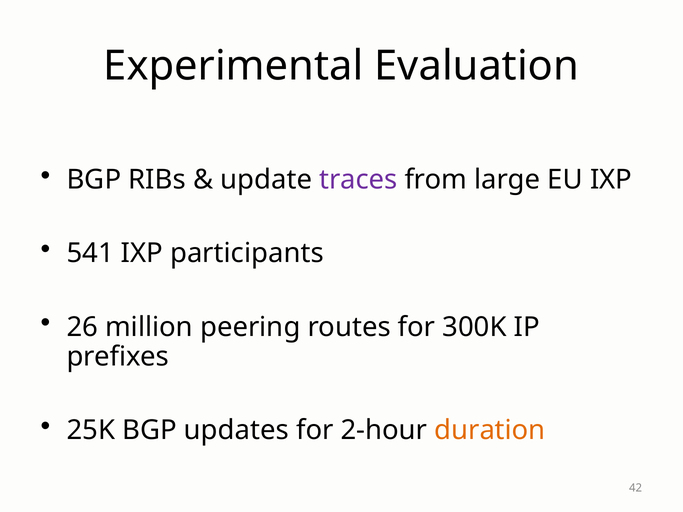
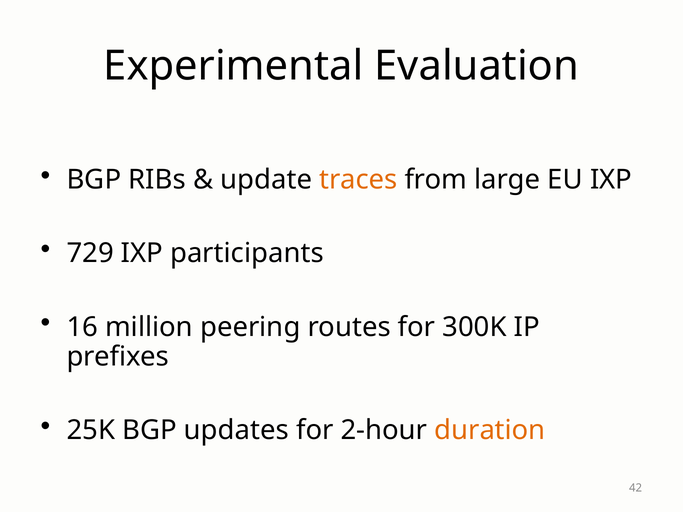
traces colour: purple -> orange
541: 541 -> 729
26: 26 -> 16
